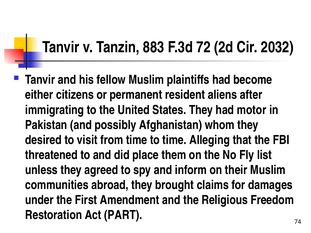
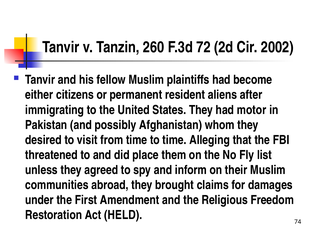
883: 883 -> 260
2032: 2032 -> 2002
PART: PART -> HELD
